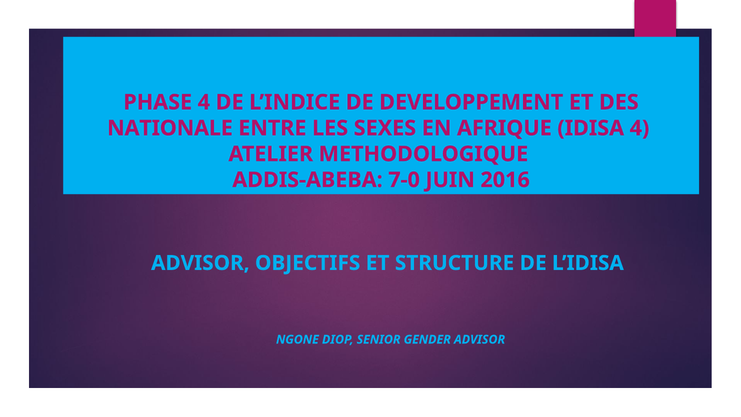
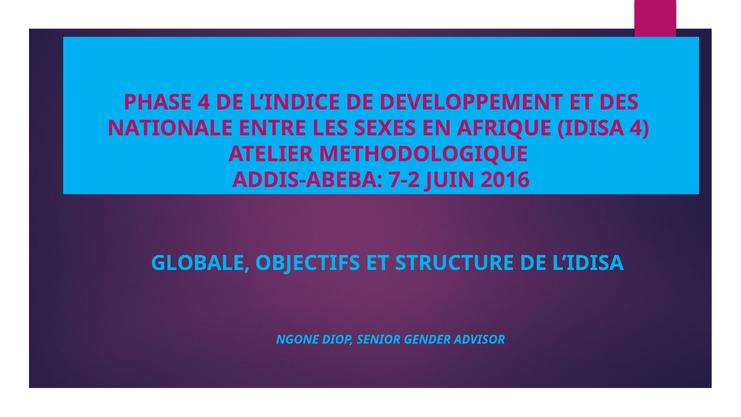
7-0: 7-0 -> 7-2
ADVISOR at (200, 263): ADVISOR -> GLOBALE
